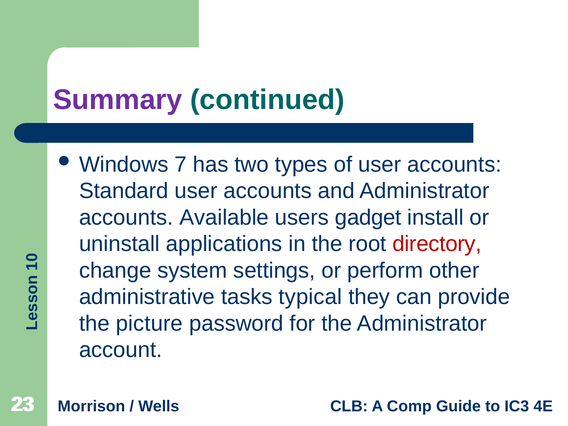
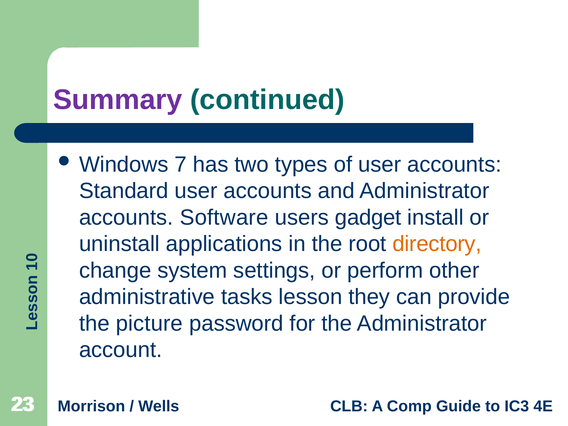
Available: Available -> Software
directory colour: red -> orange
typical: typical -> lesson
